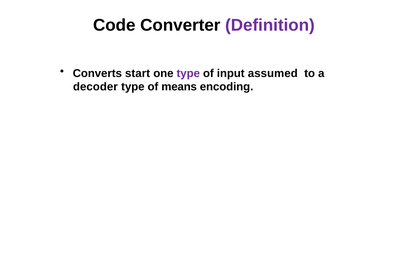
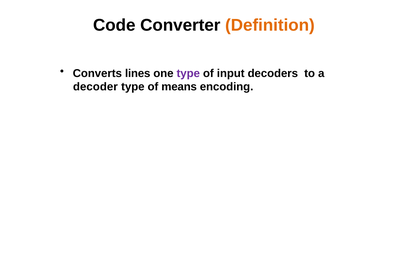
Definition colour: purple -> orange
start: start -> lines
assumed: assumed -> decoders
